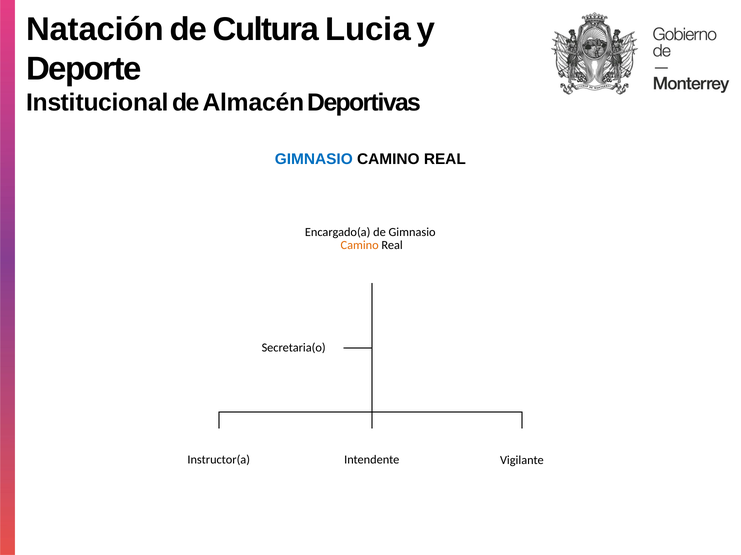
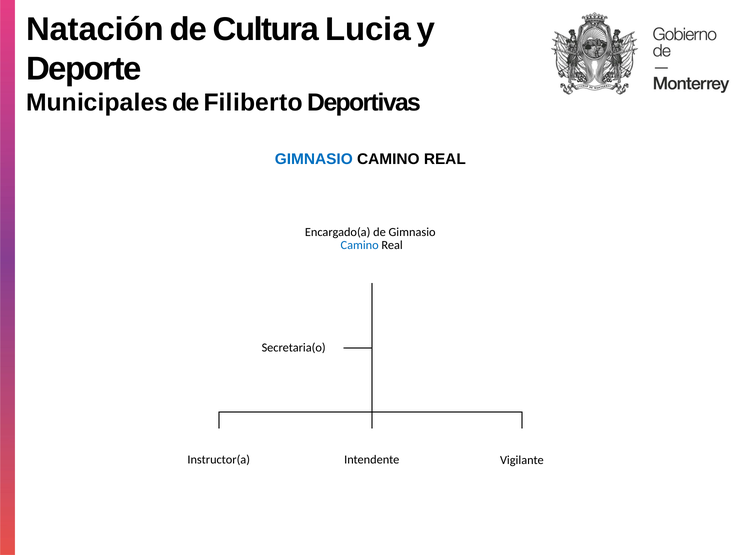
Institucional: Institucional -> Municipales
Almacén: Almacén -> Filiberto
Camino at (360, 246) colour: orange -> blue
